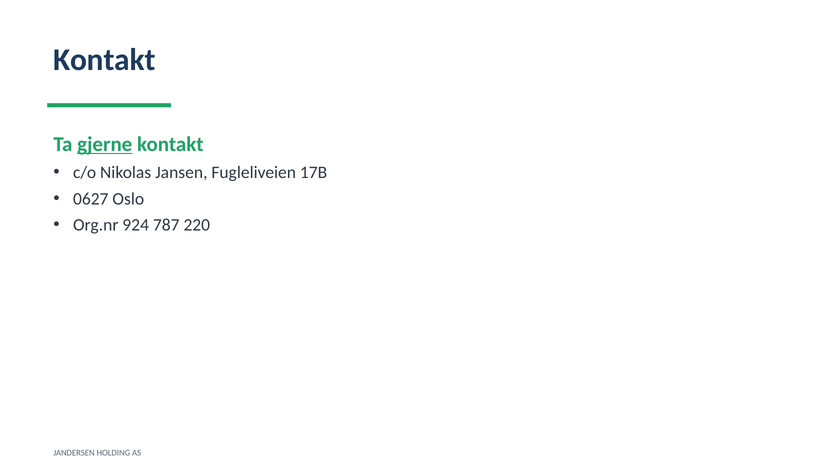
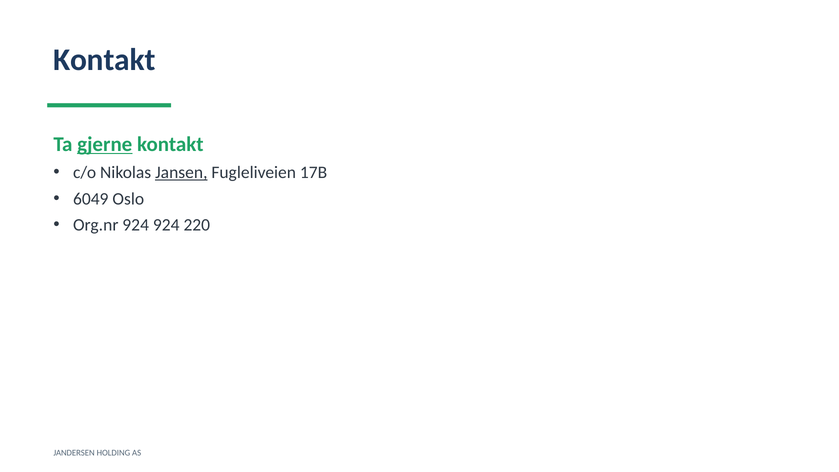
Jansen underline: none -> present
0627: 0627 -> 6049
924 787: 787 -> 924
